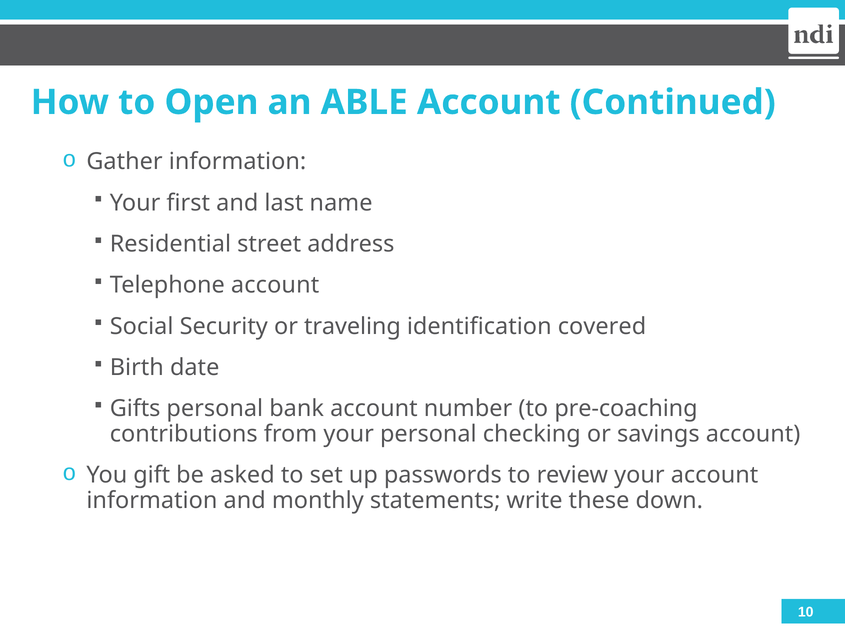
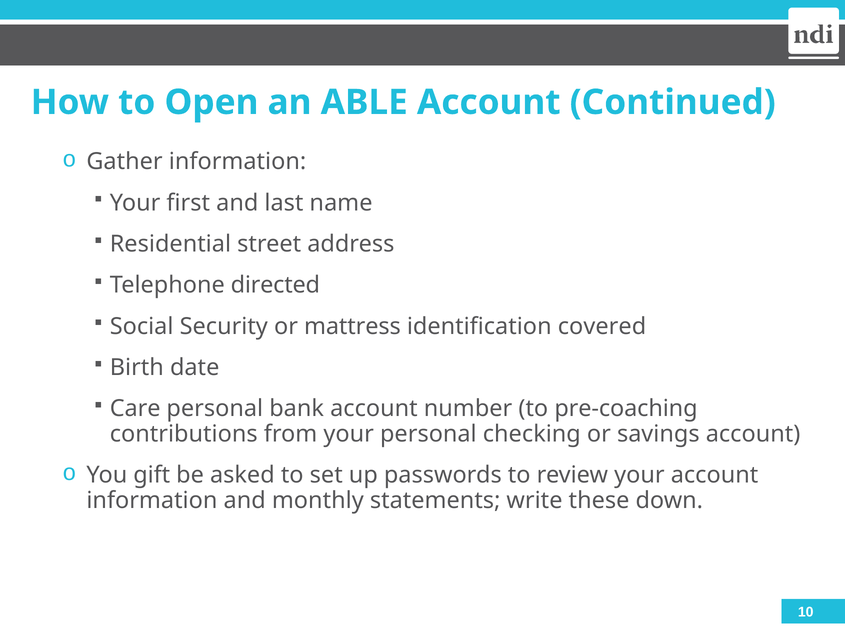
Telephone account: account -> directed
traveling: traveling -> mattress
Gifts: Gifts -> Care
